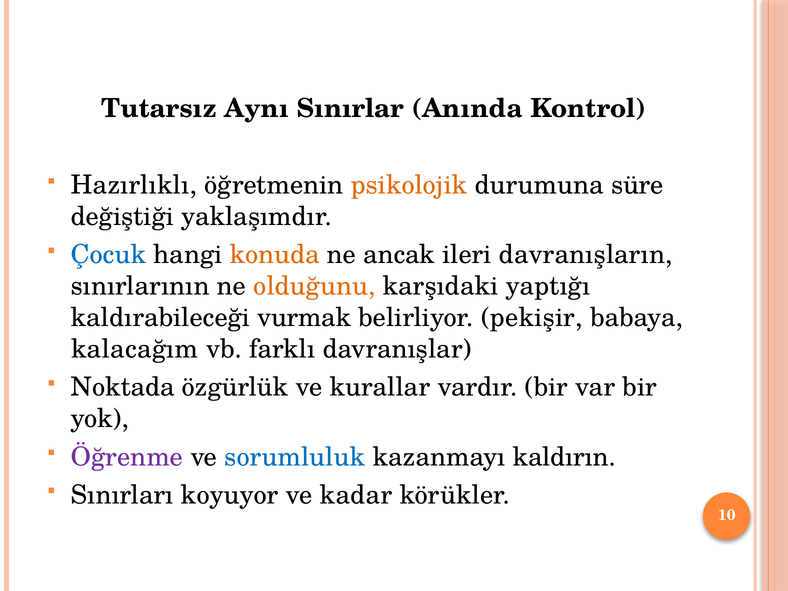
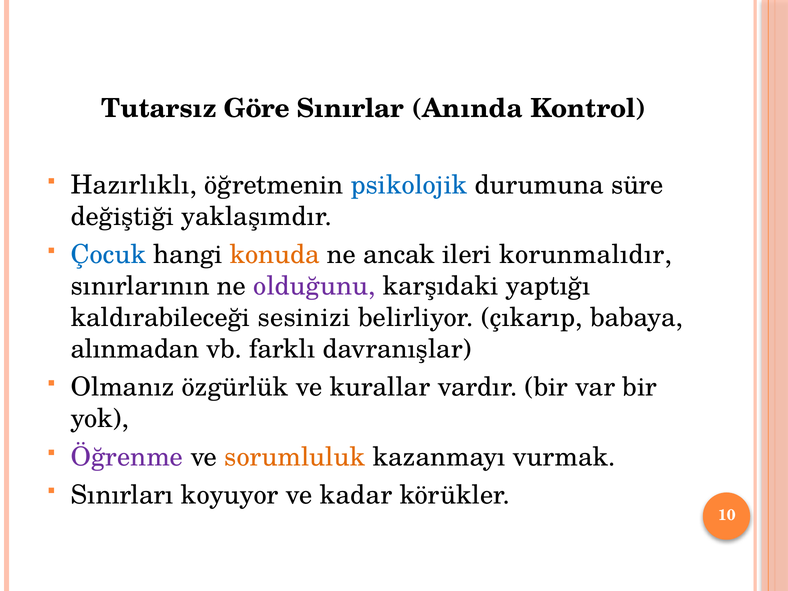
Aynı: Aynı -> Göre
psikolojik colour: orange -> blue
davranışların: davranışların -> korunmalıdır
olduğunu colour: orange -> purple
vurmak: vurmak -> sesinizi
pekişir: pekişir -> çıkarıp
kalacağım: kalacağım -> alınmadan
Noktada: Noktada -> Olmanız
sorumluluk colour: blue -> orange
kaldırın: kaldırın -> vurmak
